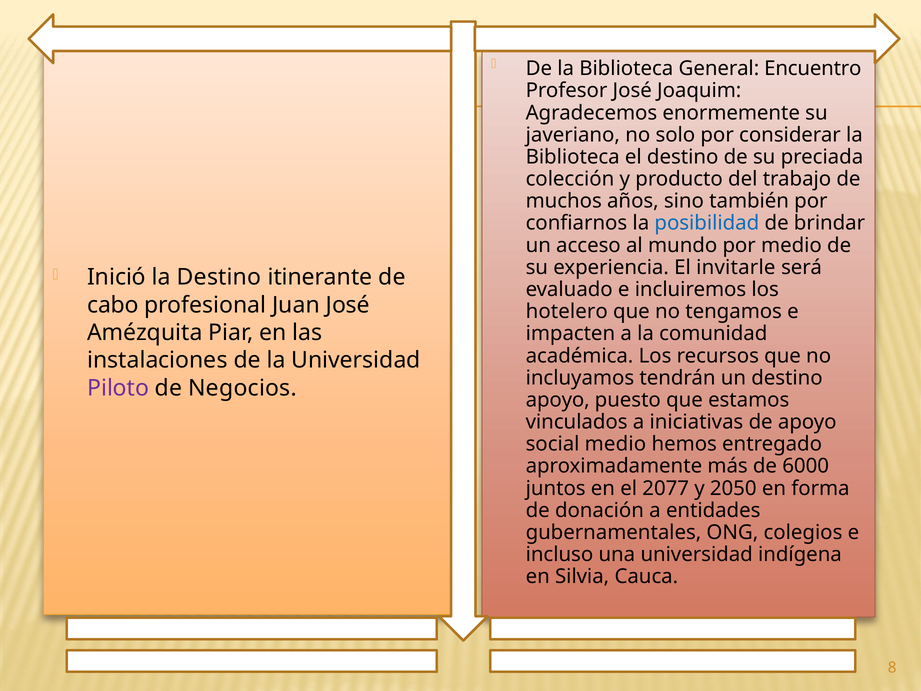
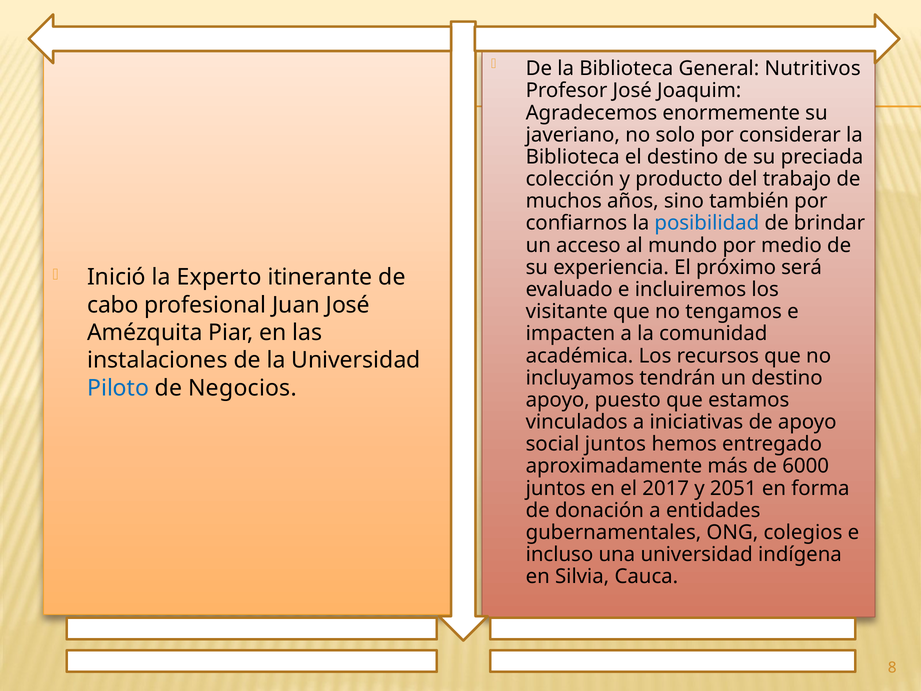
Encuentro: Encuentro -> Nutritivos
invitarle: invitarle -> próximo
la Destino: Destino -> Experto
hotelero: hotelero -> visitante
Piloto colour: purple -> blue
social medio: medio -> juntos
2077: 2077 -> 2017
2050: 2050 -> 2051
